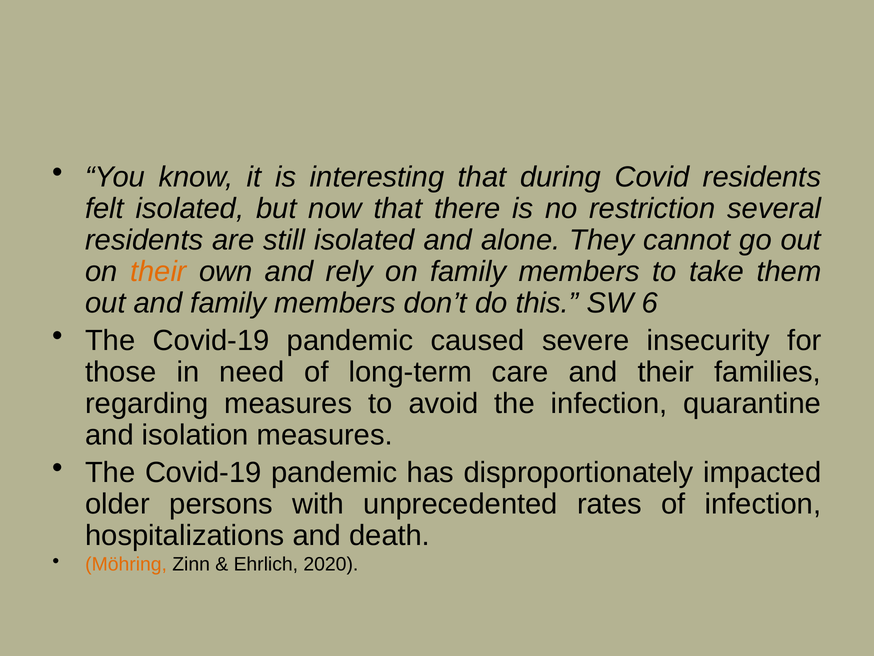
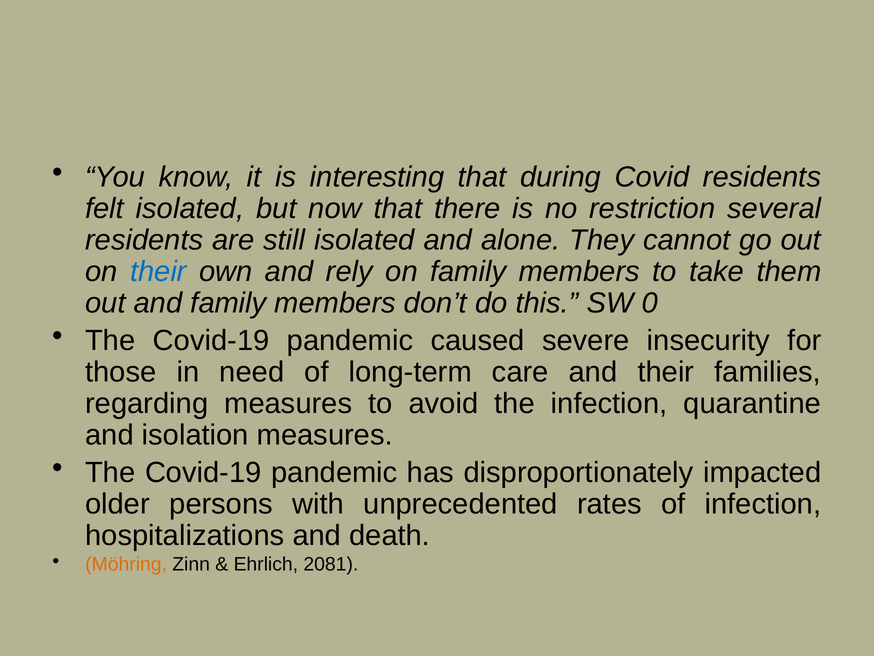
their at (158, 271) colour: orange -> blue
6: 6 -> 0
2020: 2020 -> 2081
